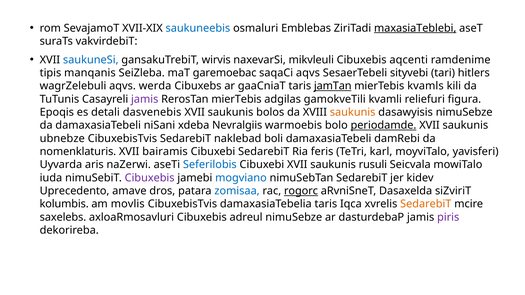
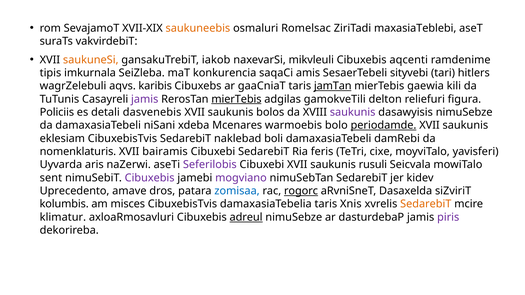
saukuneebis colour: blue -> orange
Emblebas: Emblebas -> Romelsac
maxasiaTeblebi underline: present -> none
saukuneSi colour: blue -> orange
wirvis: wirvis -> iakob
manqanis: manqanis -> imkurnala
garemoebac: garemoebac -> konkurencia
saqaCi aqvs: aqvs -> amis
werda: werda -> karibis
kvamls: kvamls -> gaewia
mierTebis at (236, 99) underline: none -> present
kvamli: kvamli -> delton
Epoqis: Epoqis -> Policiis
saukunis at (353, 112) colour: orange -> purple
Nevralgiis: Nevralgiis -> Mcenares
ubnebze: ubnebze -> eklesiam
karl: karl -> cixe
Seferilobis colour: blue -> purple
iuda: iuda -> sent
mogviano colour: blue -> purple
movlis: movlis -> misces
Iqca: Iqca -> Xnis
saxelebs: saxelebs -> klimatur
adreul underline: none -> present
